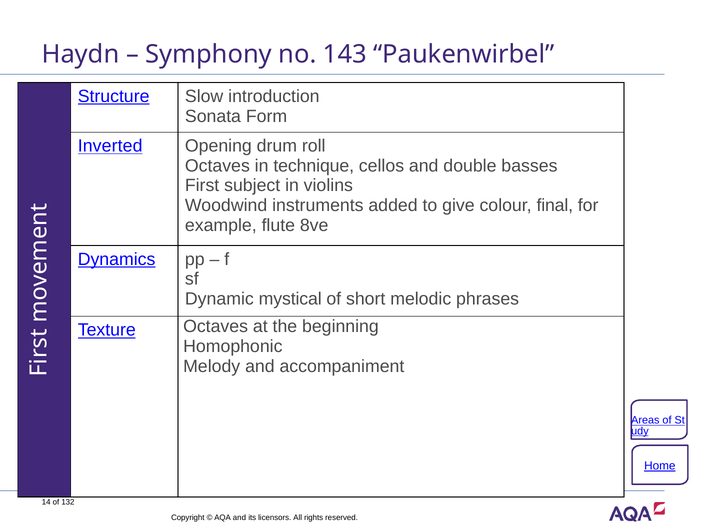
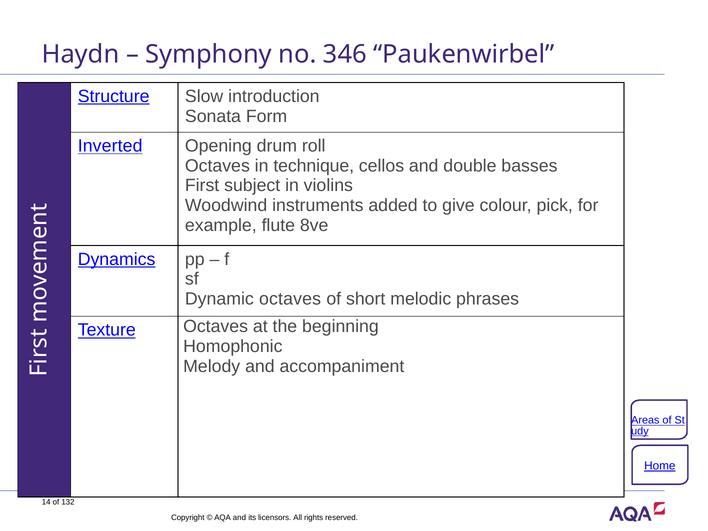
143: 143 -> 346
final: final -> pick
Dynamic mystical: mystical -> octaves
